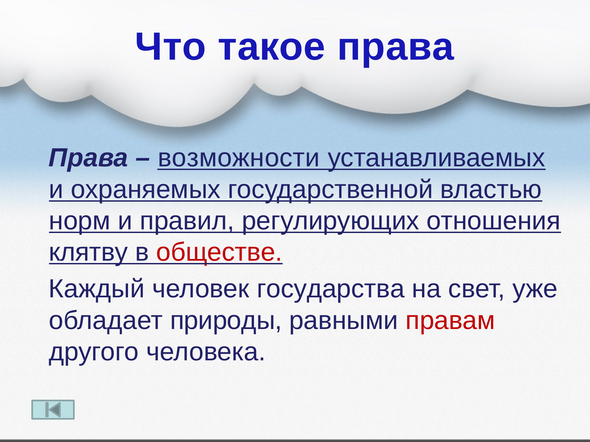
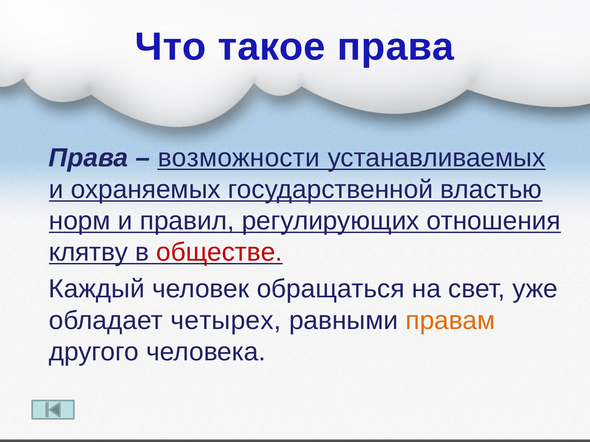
государства: государства -> обращаться
природы: природы -> четырех
правам colour: red -> orange
